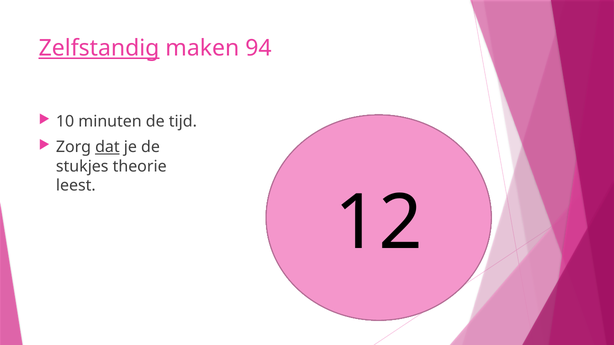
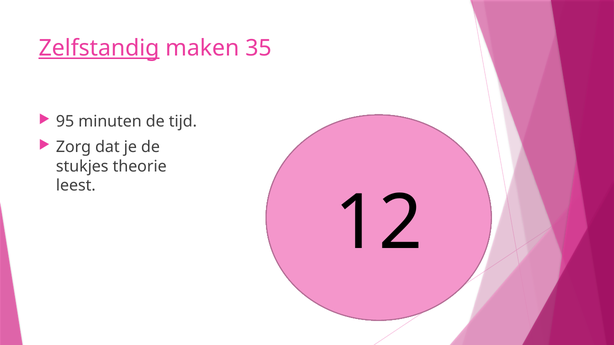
94: 94 -> 35
10 at (65, 122): 10 -> 95
dat underline: present -> none
